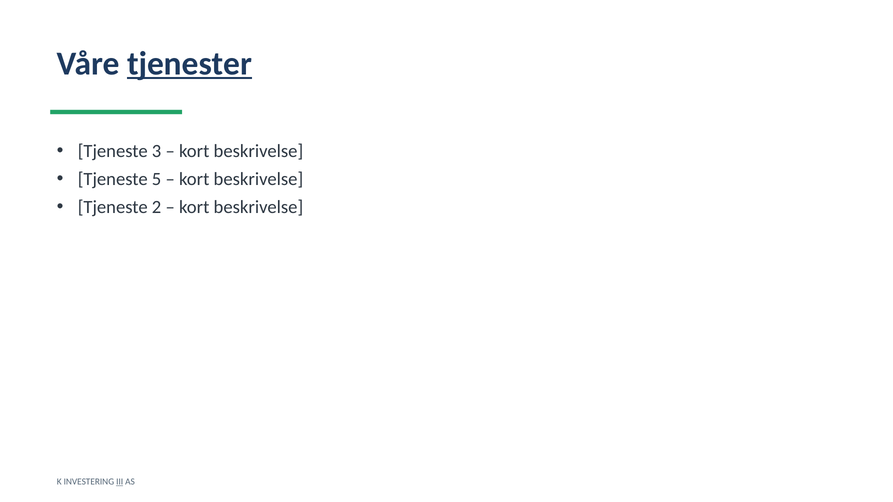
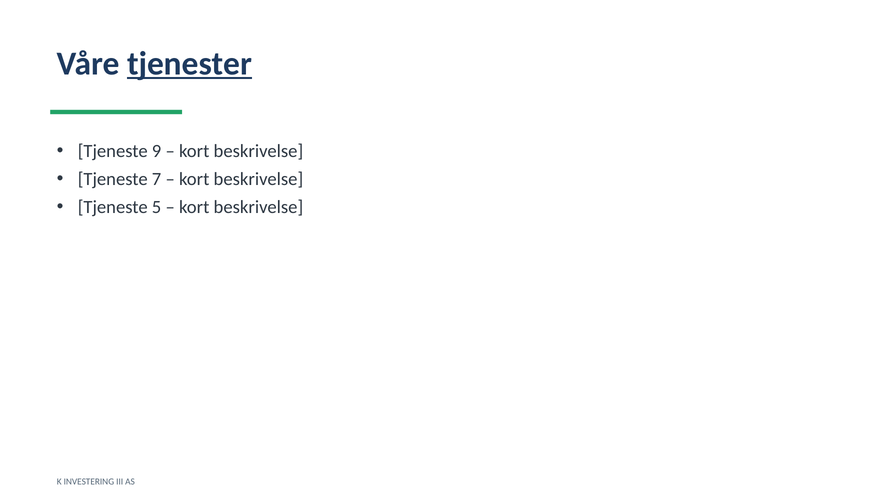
3: 3 -> 9
5: 5 -> 7
2: 2 -> 5
III underline: present -> none
